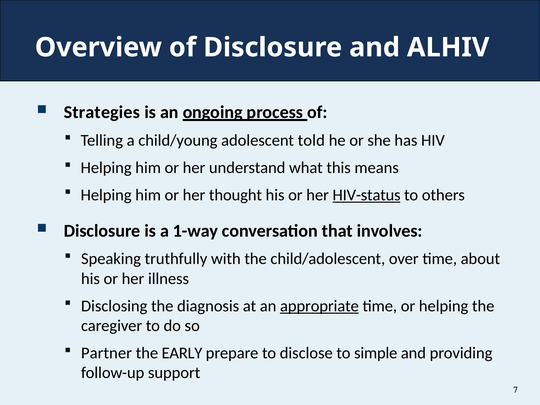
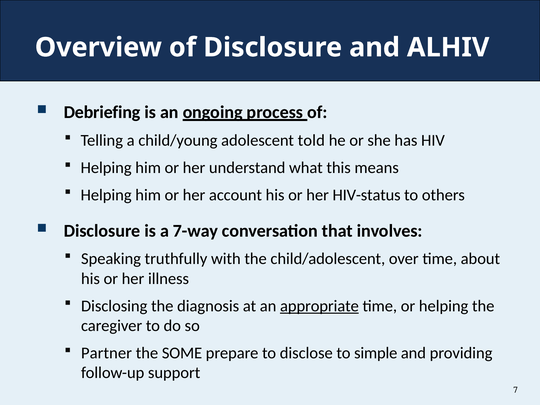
Strategies: Strategies -> Debriefing
thought: thought -> account
HIV-status underline: present -> none
1-way: 1-way -> 7-way
EARLY: EARLY -> SOME
